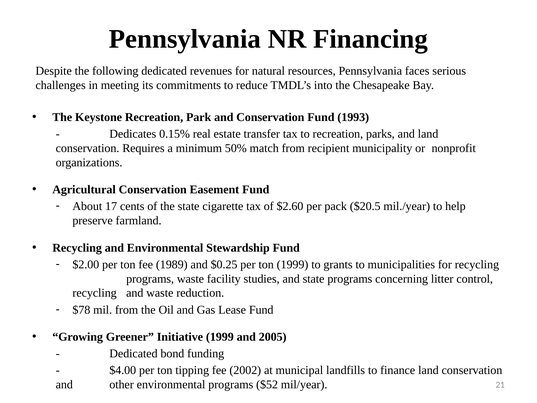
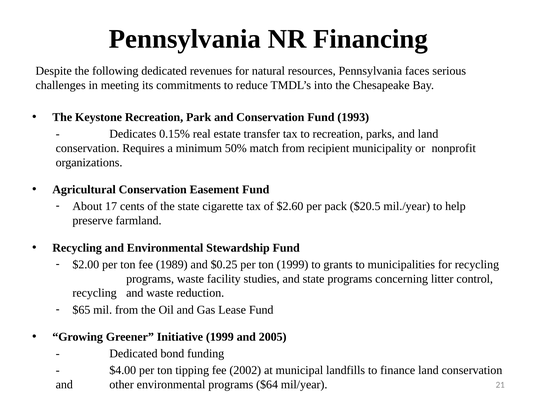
$78: $78 -> $65
$52: $52 -> $64
